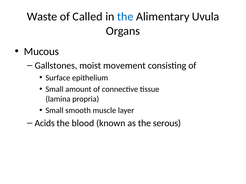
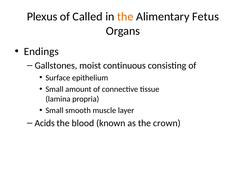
Waste: Waste -> Plexus
the at (125, 17) colour: blue -> orange
Uvula: Uvula -> Fetus
Mucous: Mucous -> Endings
movement: movement -> continuous
serous: serous -> crown
